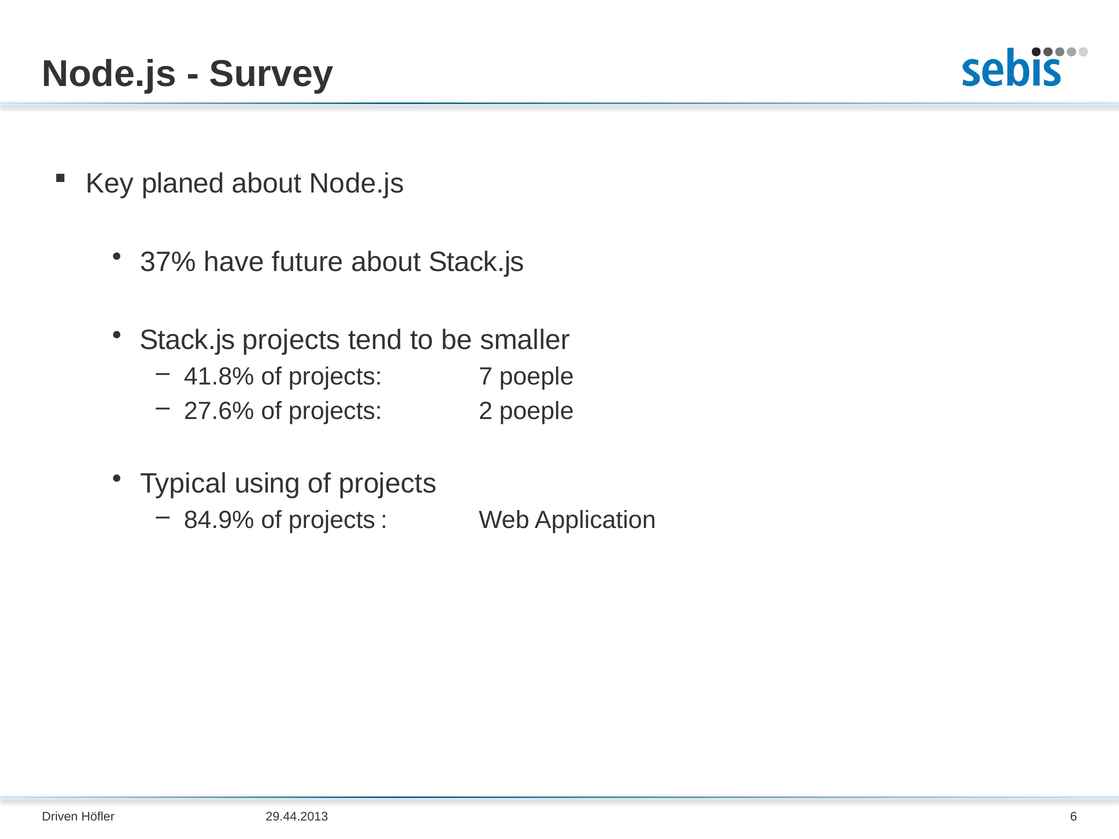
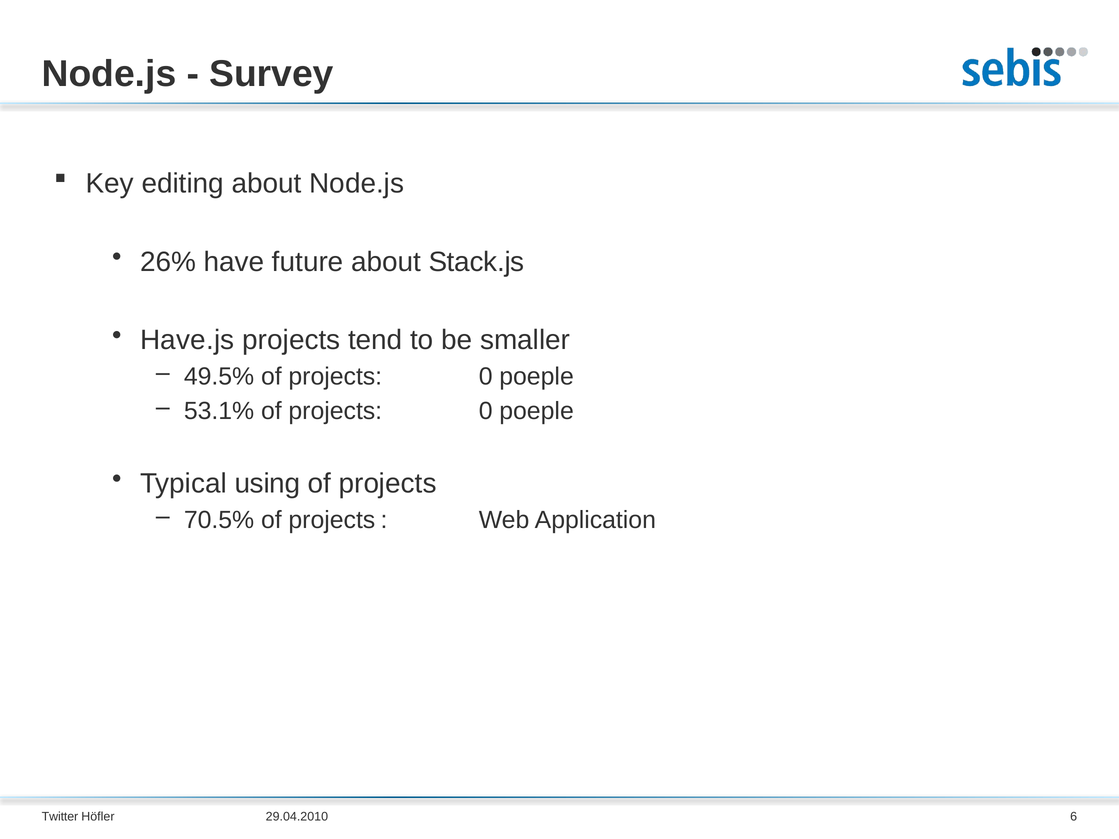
planed: planed -> editing
37%: 37% -> 26%
Stack.js at (187, 340): Stack.js -> Have.js
41.8%: 41.8% -> 49.5%
7 at (486, 377): 7 -> 0
27.6%: 27.6% -> 53.1%
2 at (486, 411): 2 -> 0
84.9%: 84.9% -> 70.5%
Driven: Driven -> Twitter
29.44.2013: 29.44.2013 -> 29.04.2010
